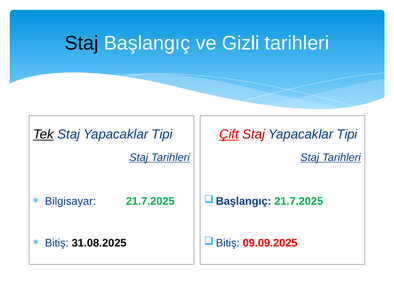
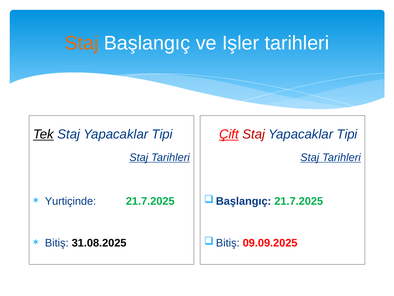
Staj at (81, 43) colour: black -> orange
Gizli: Gizli -> Işler
Bilgisayar: Bilgisayar -> Yurtiçinde
